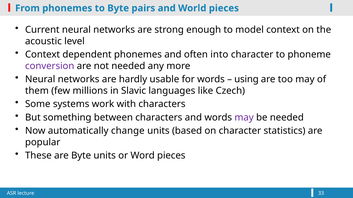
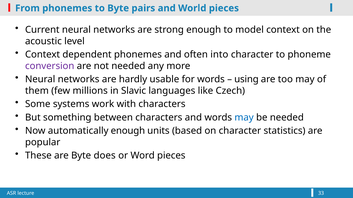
may at (244, 118) colour: purple -> blue
automatically change: change -> enough
Byte units: units -> does
